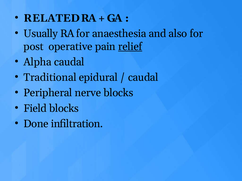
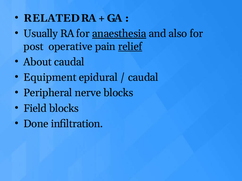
anaesthesia underline: none -> present
Alpha: Alpha -> About
Traditional: Traditional -> Equipment
